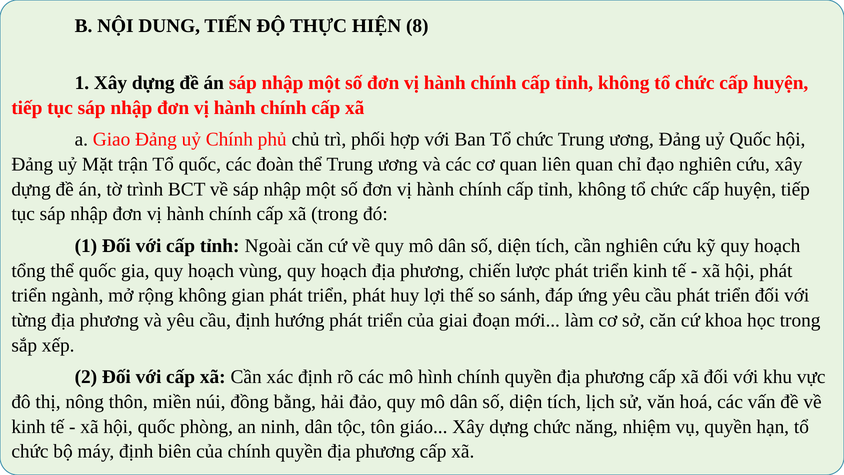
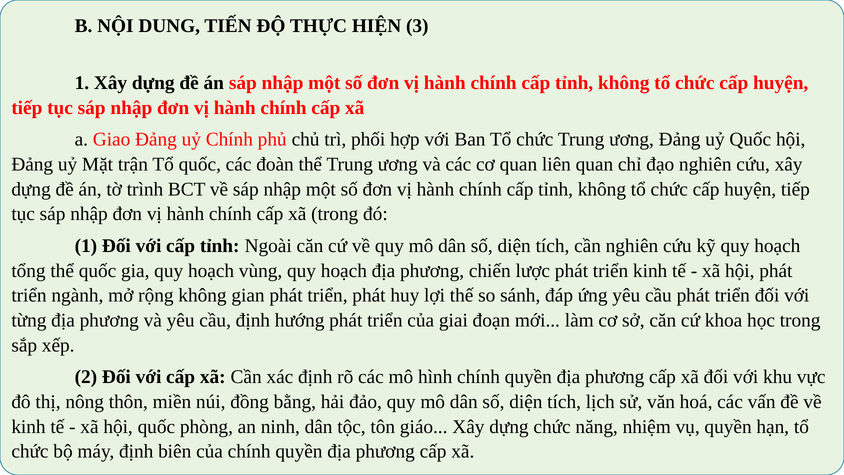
8: 8 -> 3
